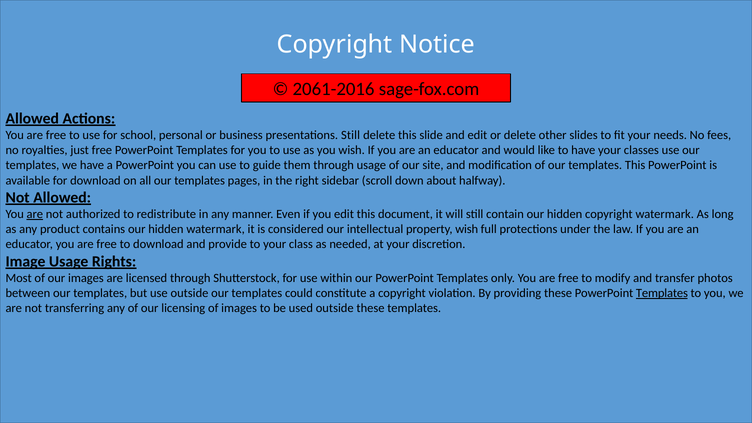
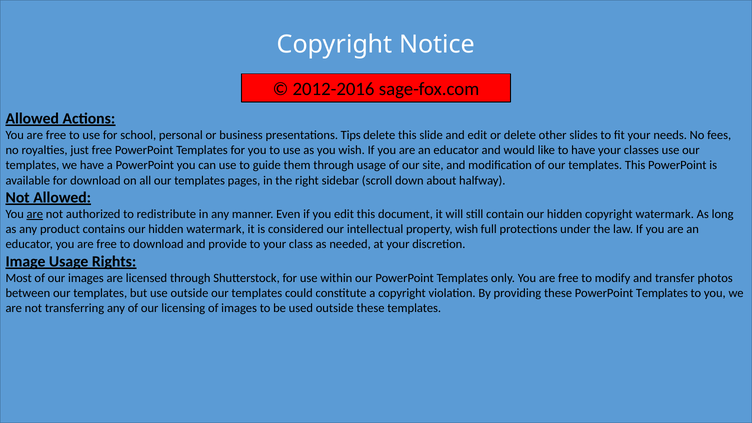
2061-2016: 2061-2016 -> 2012-2016
presentations Still: Still -> Tips
Templates at (662, 293) underline: present -> none
